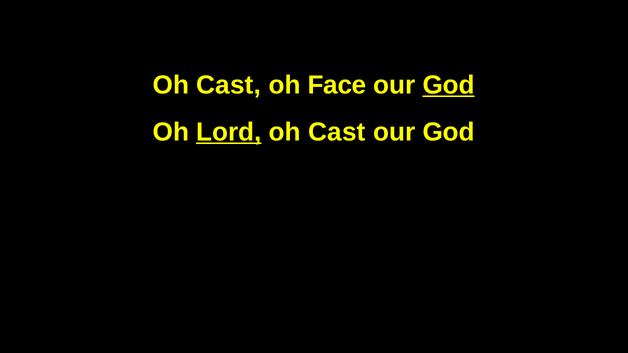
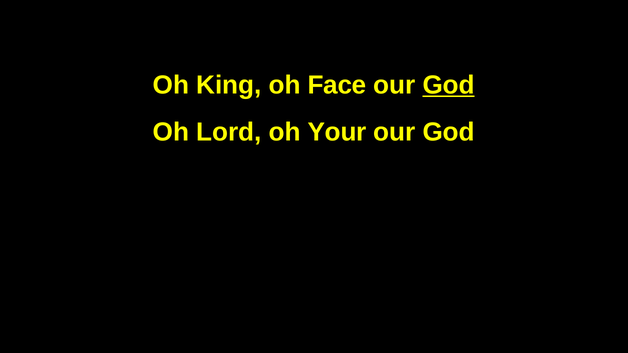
Cast at (229, 85): Cast -> King
Lord underline: present -> none
Cast at (337, 132): Cast -> Your
